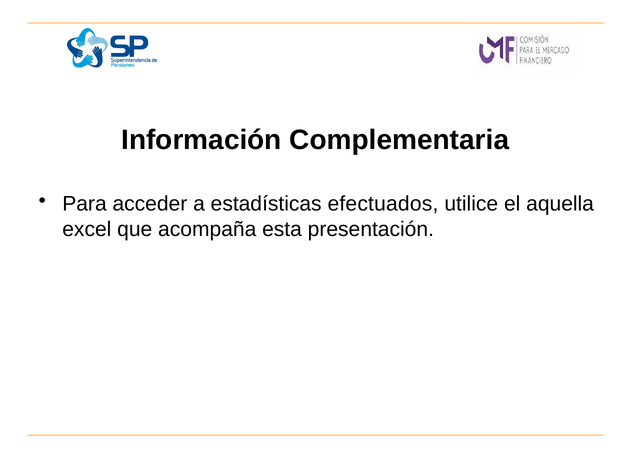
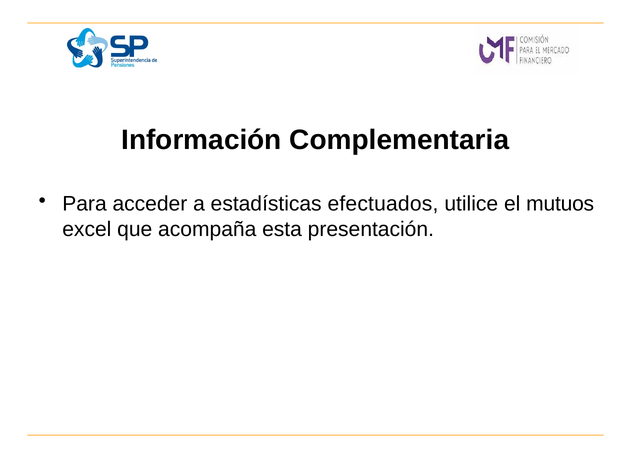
aquella: aquella -> mutuos
